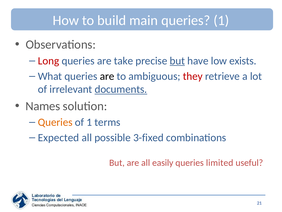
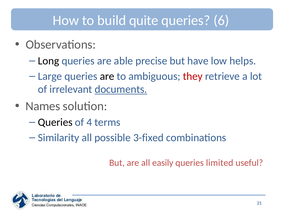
main: main -> quite
queries 1: 1 -> 6
Long colour: red -> black
take: take -> able
but at (177, 61) underline: present -> none
exists: exists -> helps
What: What -> Large
Queries at (55, 122) colour: orange -> black
of 1: 1 -> 4
Expected: Expected -> Similarity
